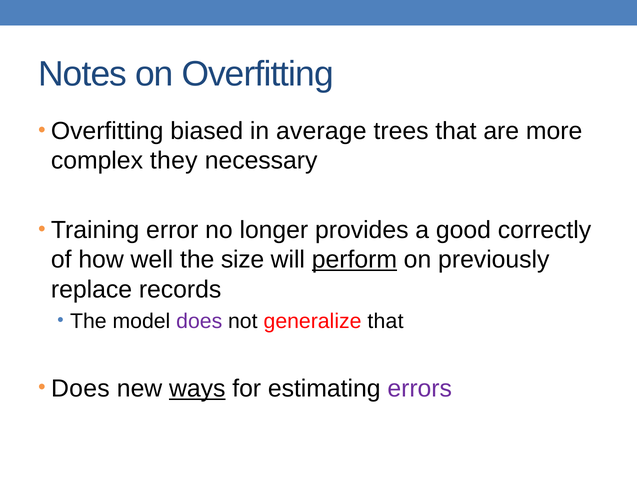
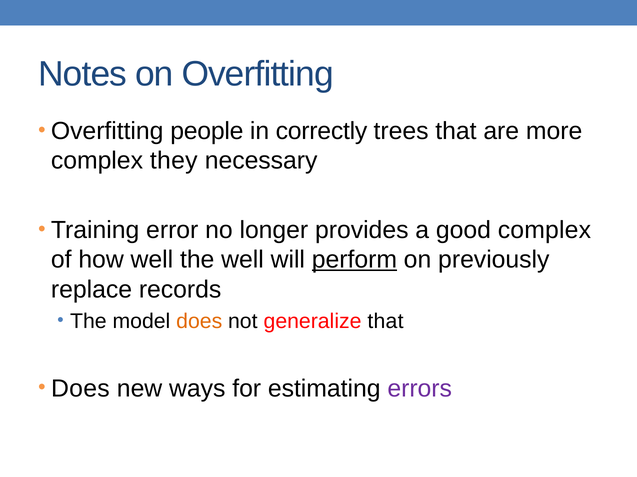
biased: biased -> people
average: average -> correctly
good correctly: correctly -> complex
the size: size -> well
does at (199, 322) colour: purple -> orange
ways underline: present -> none
